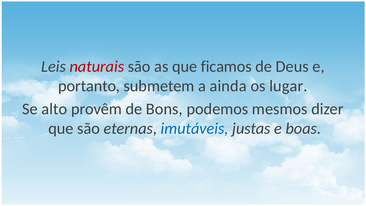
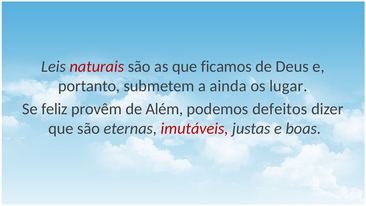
alto: alto -> feliz
Bons: Bons -> Além
mesmos: mesmos -> defeitos
imutáveis colour: blue -> red
